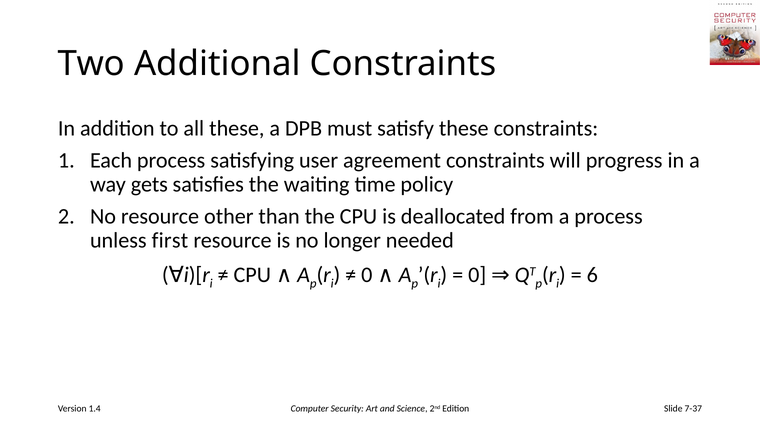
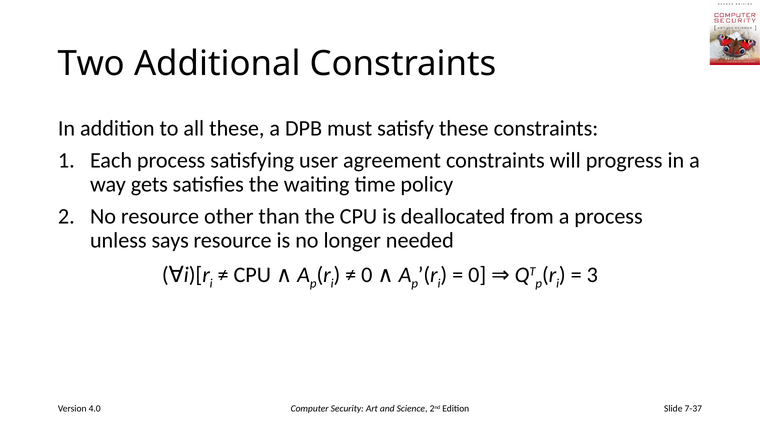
first: first -> says
6: 6 -> 3
1.4: 1.4 -> 4.0
